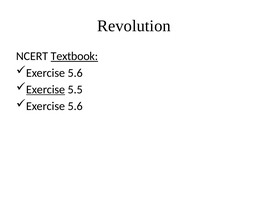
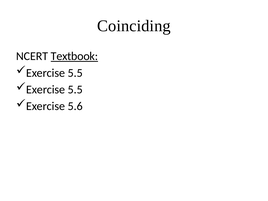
Revolution: Revolution -> Coinciding
5.6 at (75, 73): 5.6 -> 5.5
Exercise at (46, 90) underline: present -> none
